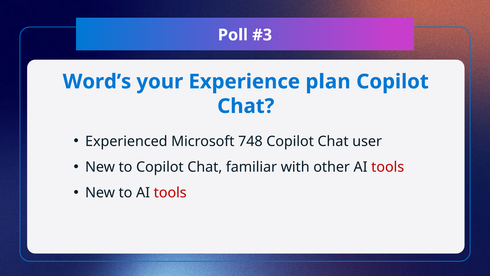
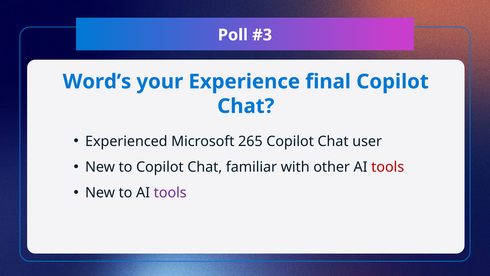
plan: plan -> final
748: 748 -> 265
tools at (170, 193) colour: red -> purple
